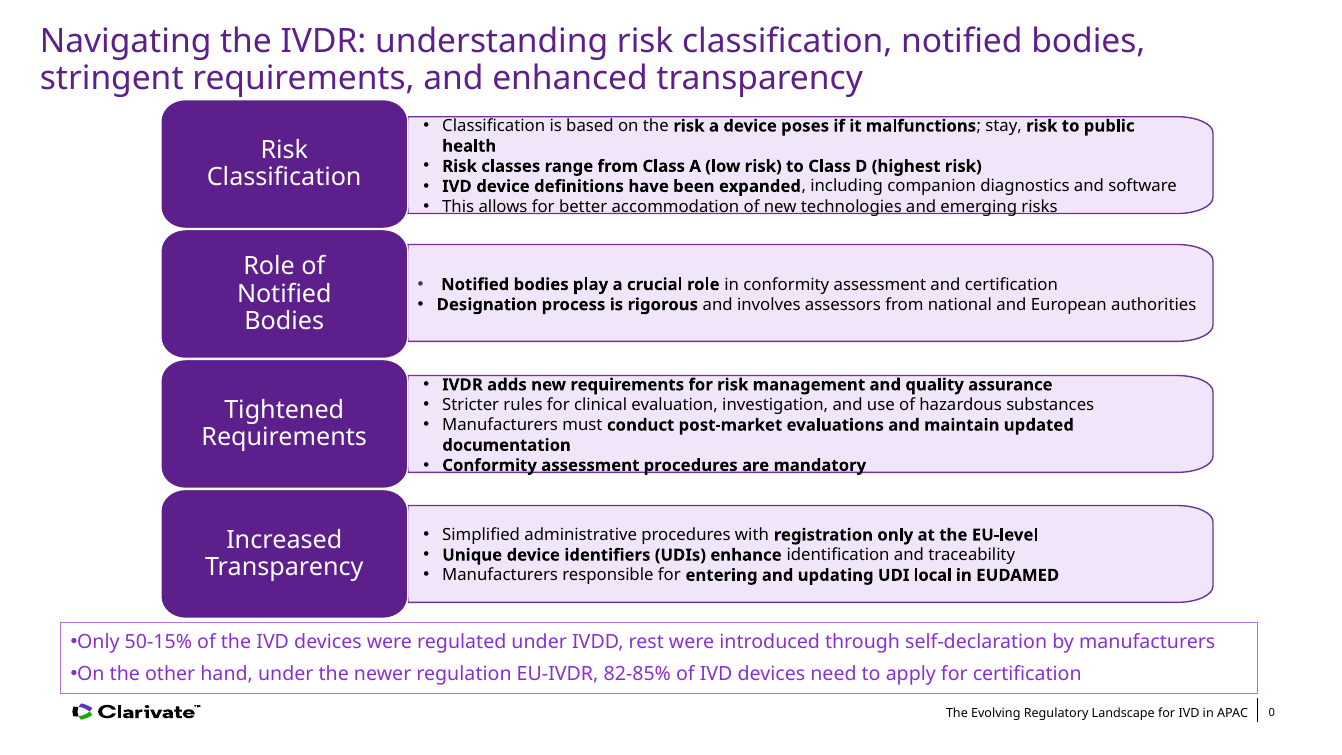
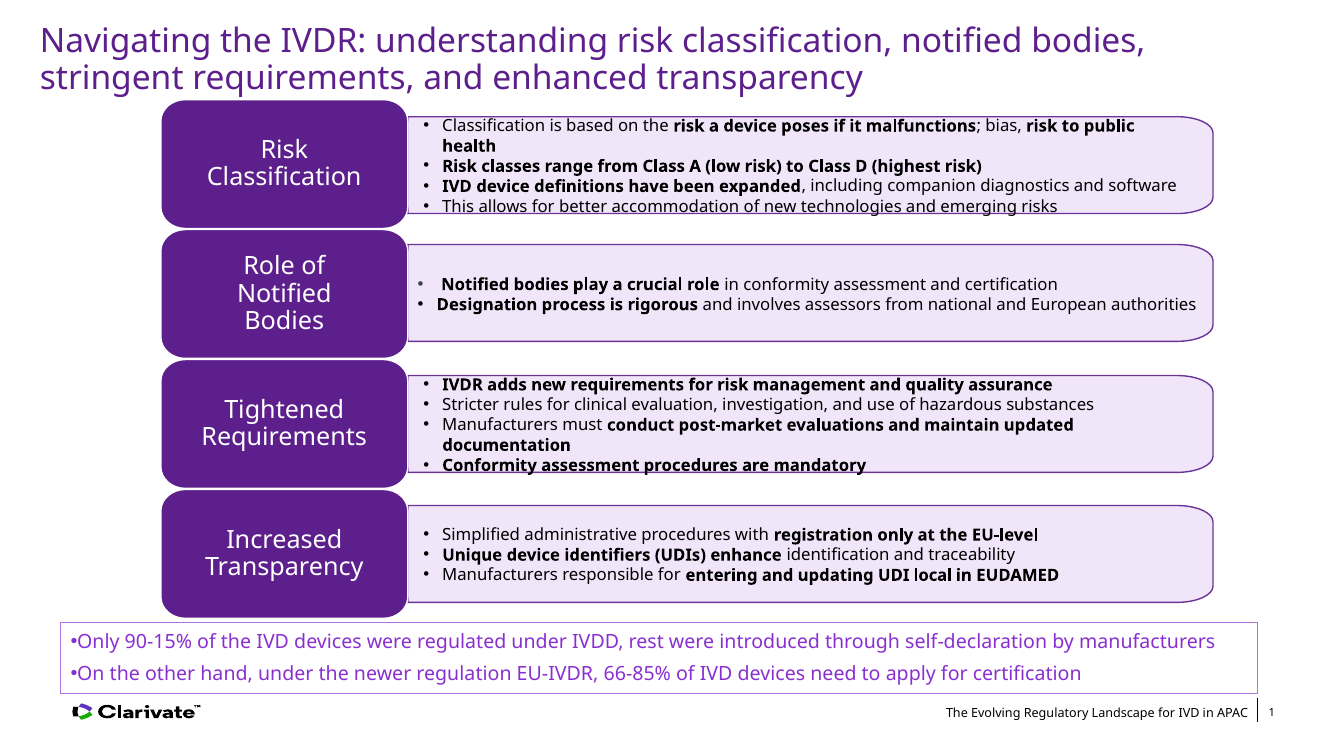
stay: stay -> bias
50-15%: 50-15% -> 90-15%
82-85%: 82-85% -> 66-85%
0: 0 -> 1
